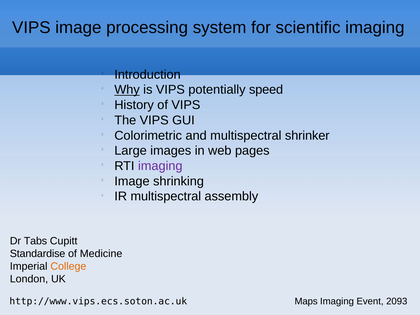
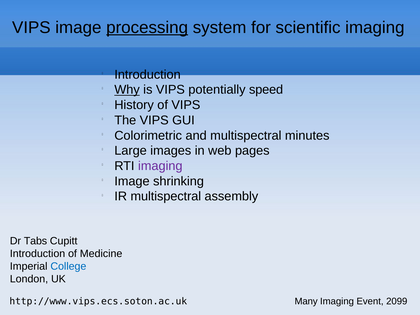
processing underline: none -> present
shrinker: shrinker -> minutes
Standardise at (38, 254): Standardise -> Introduction
College colour: orange -> blue
Maps: Maps -> Many
2093: 2093 -> 2099
